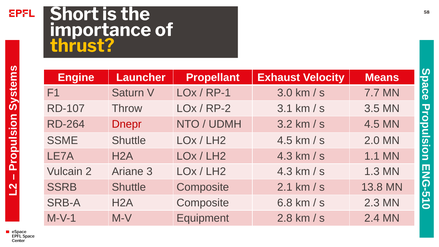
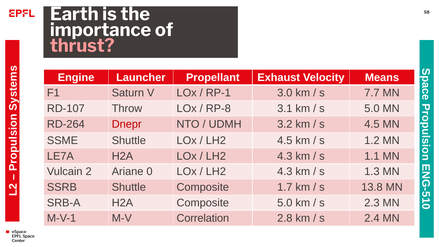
Short: Short -> Earth
thrust at (82, 46) colour: yellow -> pink
RP-2: RP-2 -> RP-8
s 3.5: 3.5 -> 5.0
2.0: 2.0 -> 1.2
3 at (150, 172): 3 -> 0
2.1: 2.1 -> 1.7
Composite 6.8: 6.8 -> 5.0
Equipment: Equipment -> Correlation
